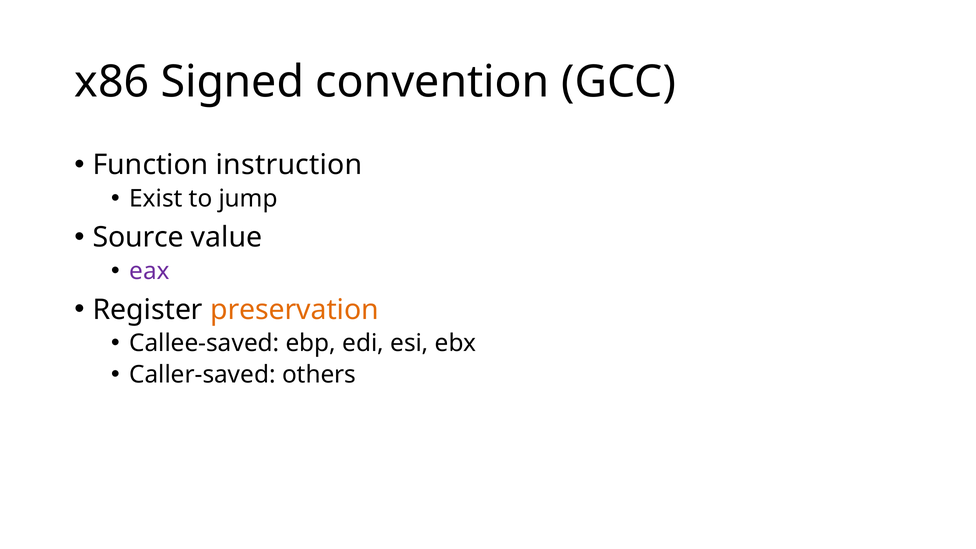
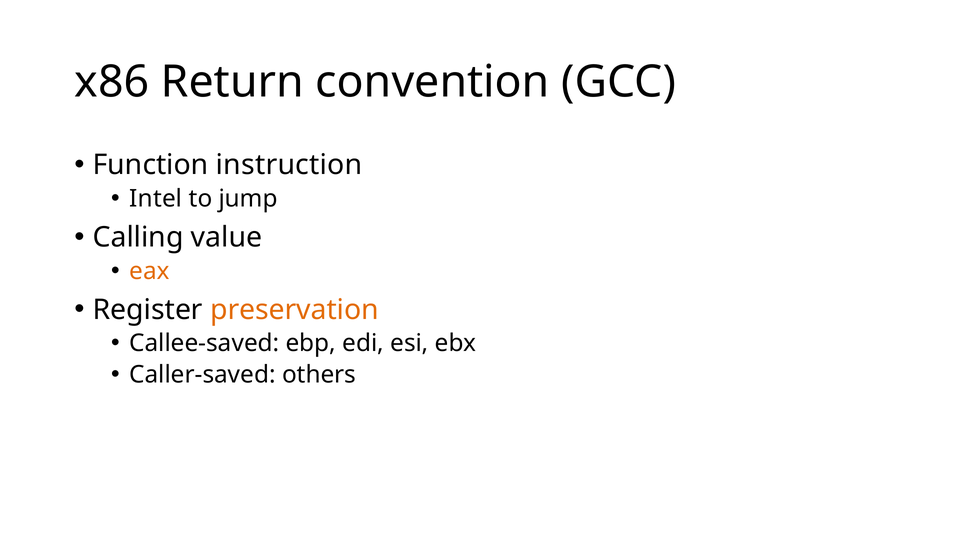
Signed: Signed -> Return
Exist: Exist -> Intel
Source: Source -> Calling
eax colour: purple -> orange
